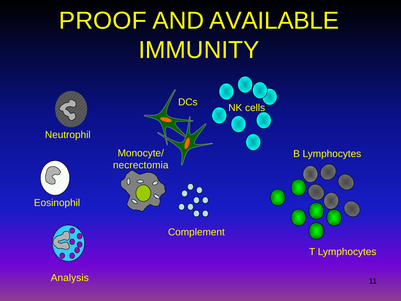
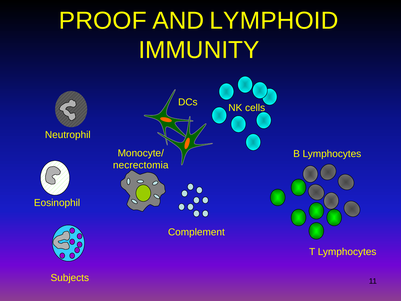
AVAILABLE: AVAILABLE -> LYMPHOID
Analysis: Analysis -> Subjects
